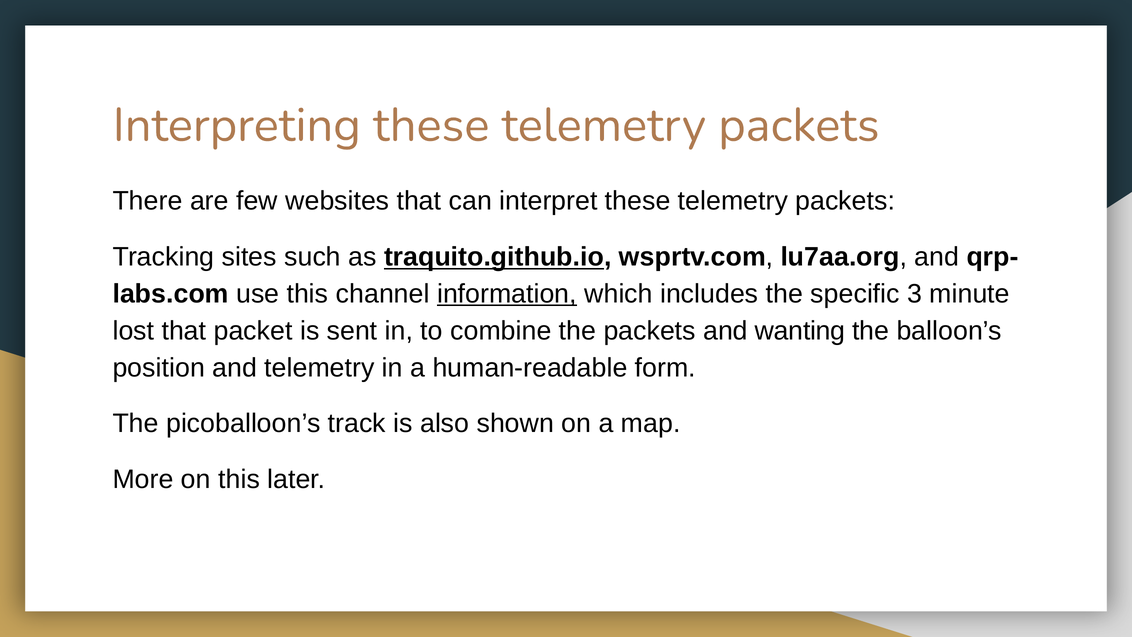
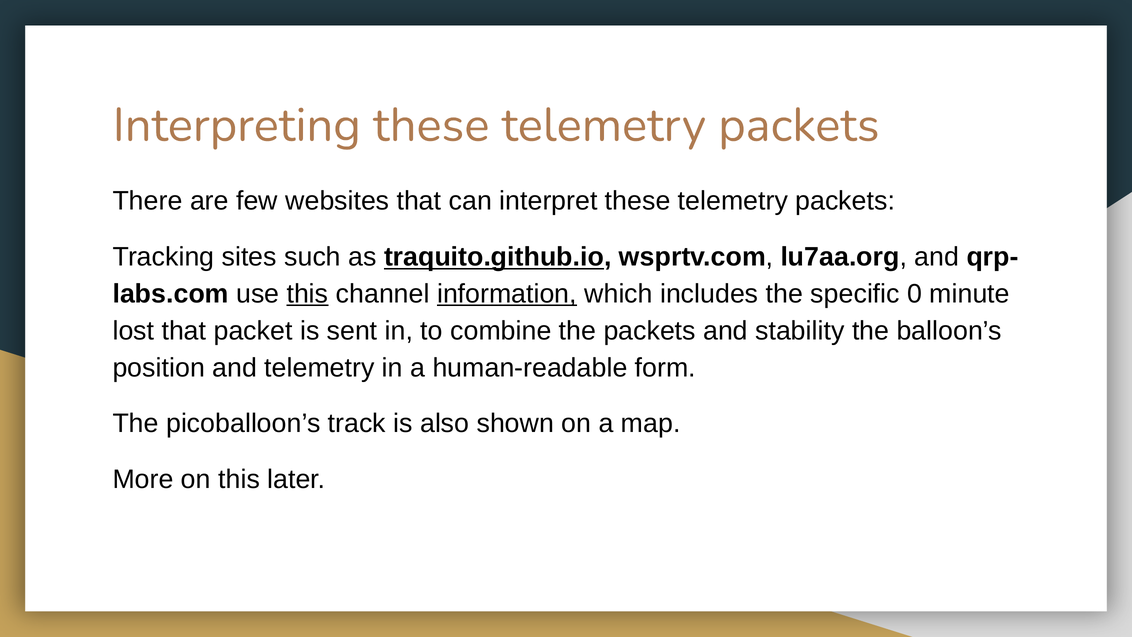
this at (307, 294) underline: none -> present
3: 3 -> 0
wanting: wanting -> stability
